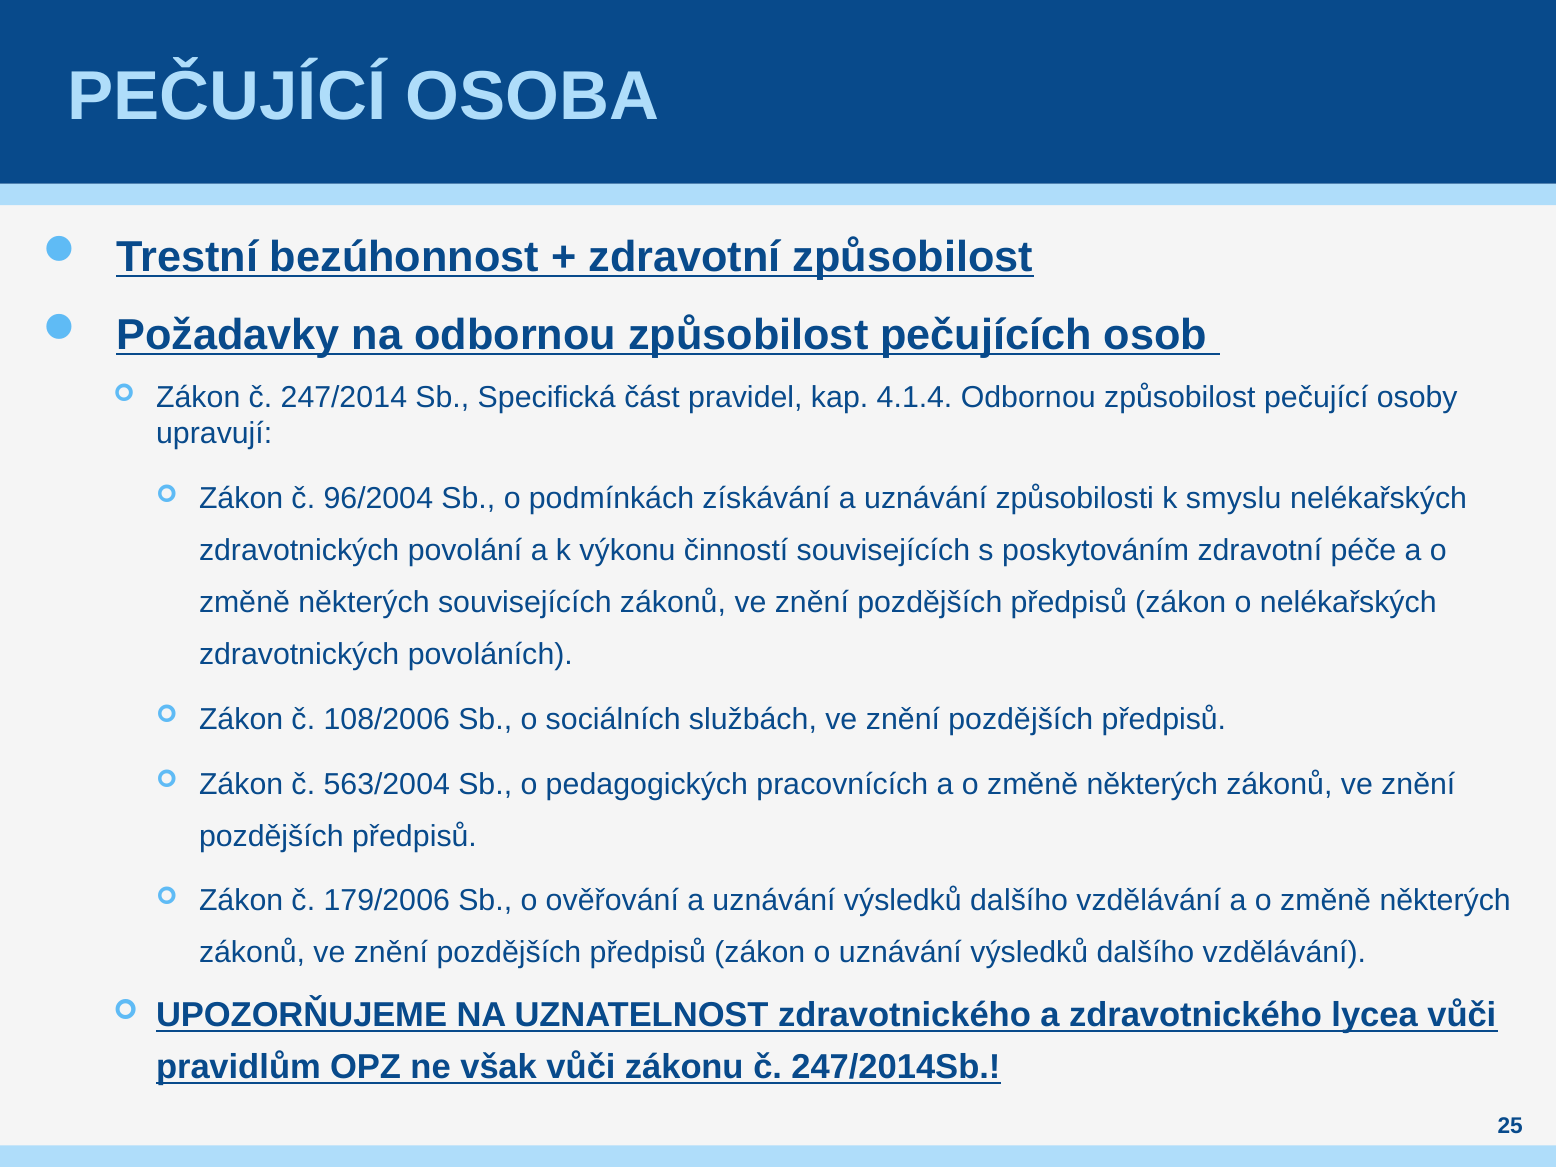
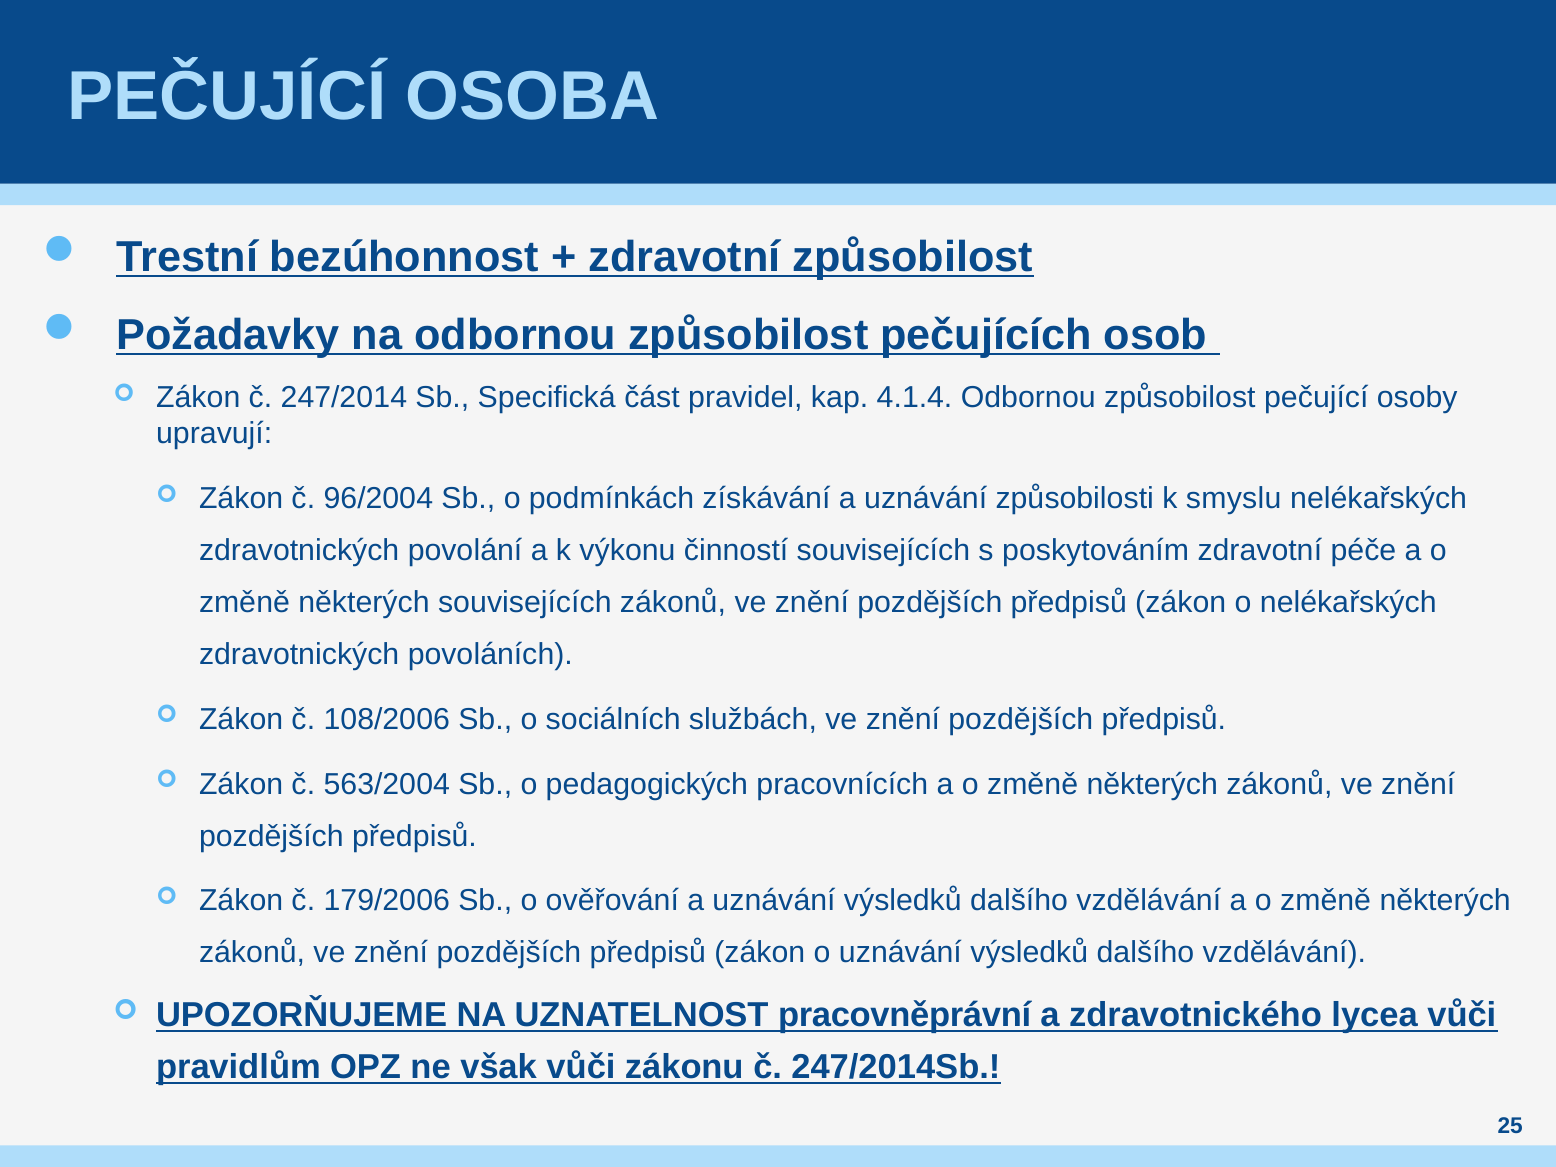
UZNATELNOST zdravotnického: zdravotnického -> pracovněprávní
